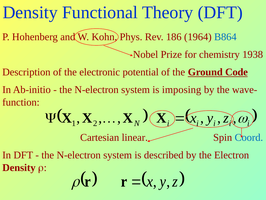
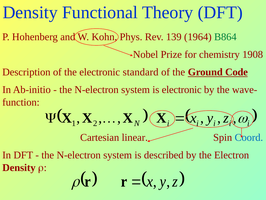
186: 186 -> 139
B864 colour: blue -> green
1938: 1938 -> 1908
potential: potential -> standard
is imposing: imposing -> electronic
